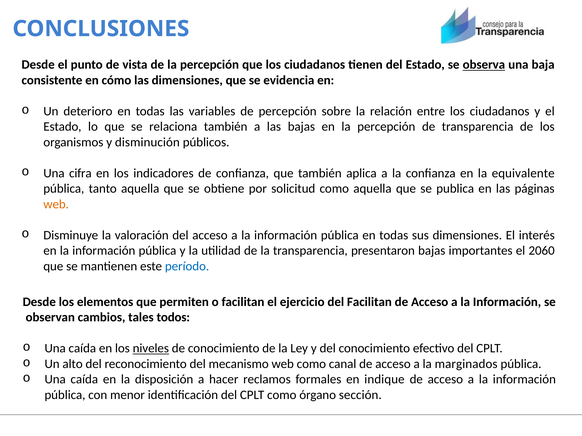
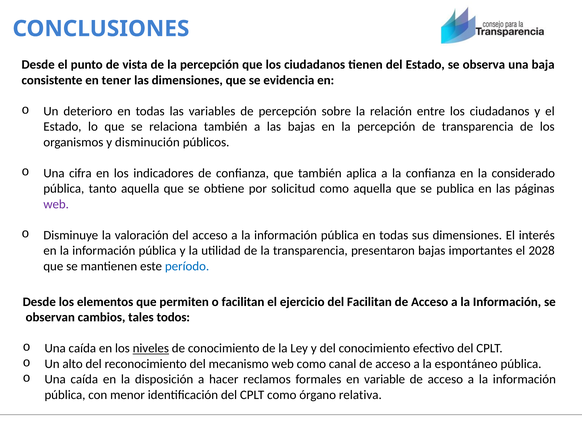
observa underline: present -> none
cómo: cómo -> tener
equivalente: equivalente -> considerado
web at (56, 204) colour: orange -> purple
2060: 2060 -> 2028
marginados: marginados -> espontáneo
indique: indique -> variable
sección: sección -> relativa
